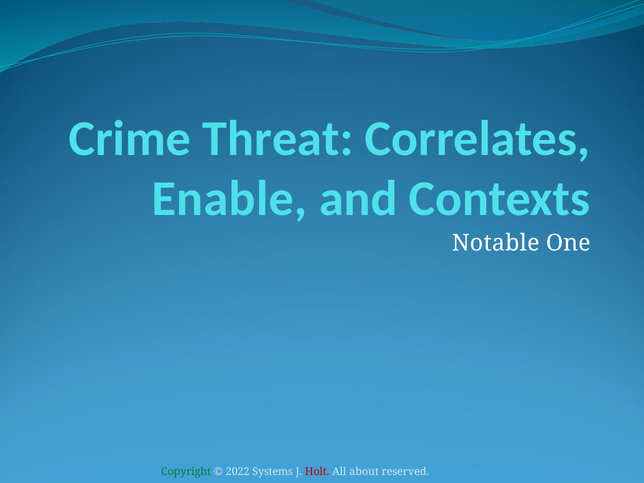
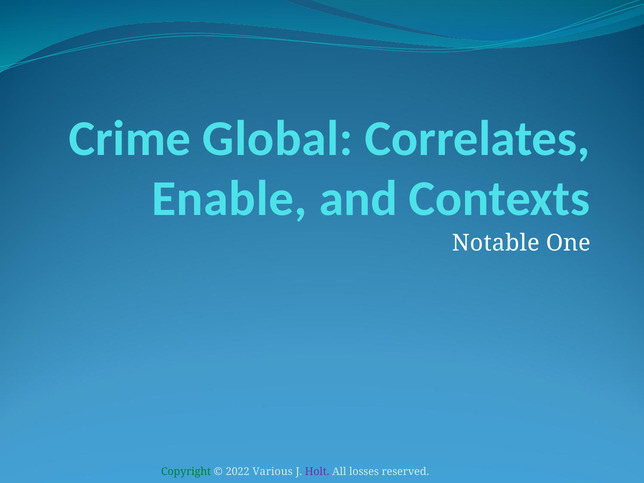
Threat: Threat -> Global
Systems: Systems -> Various
Holt colour: red -> purple
about: about -> losses
